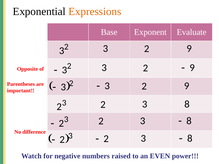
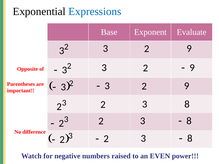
Expressions colour: orange -> blue
